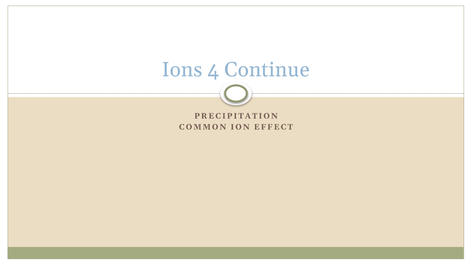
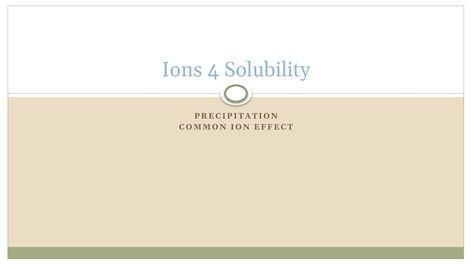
Continue: Continue -> Solubility
